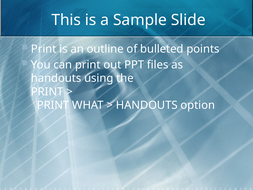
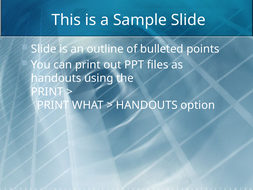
Print at (44, 49): Print -> Slide
